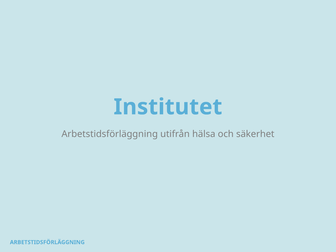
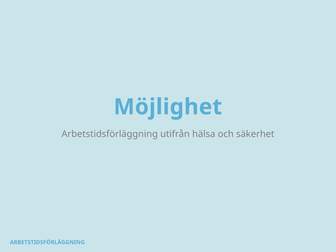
Institutet: Institutet -> Möjlighet
